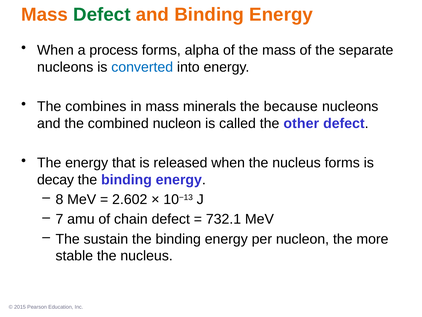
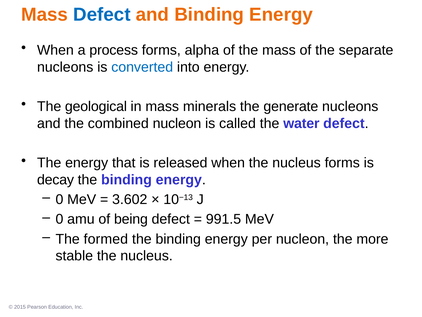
Defect at (102, 15) colour: green -> blue
combines: combines -> geological
because: because -> generate
other: other -> water
8 at (59, 199): 8 -> 0
2.602: 2.602 -> 3.602
7 at (59, 219): 7 -> 0
chain: chain -> being
732.1: 732.1 -> 991.5
sustain: sustain -> formed
